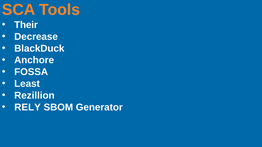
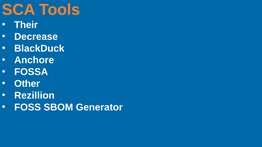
Least: Least -> Other
RELY: RELY -> FOSS
